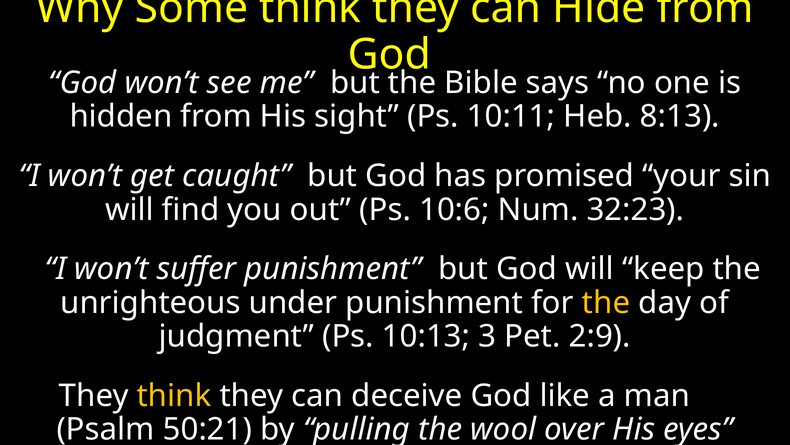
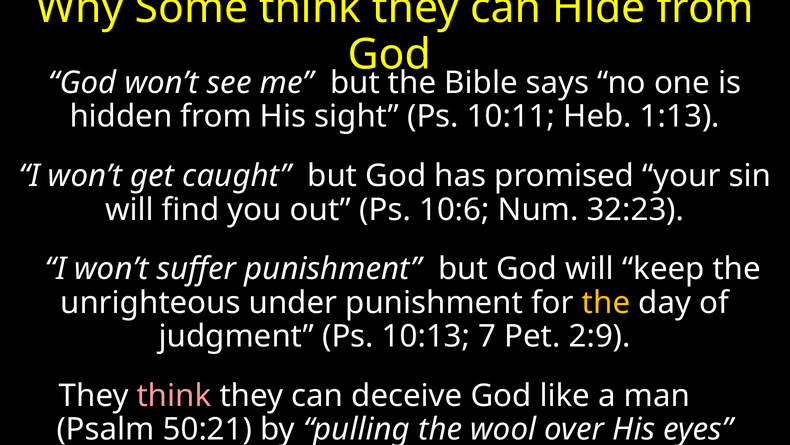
8:13: 8:13 -> 1:13
3: 3 -> 7
think at (174, 395) colour: yellow -> pink
